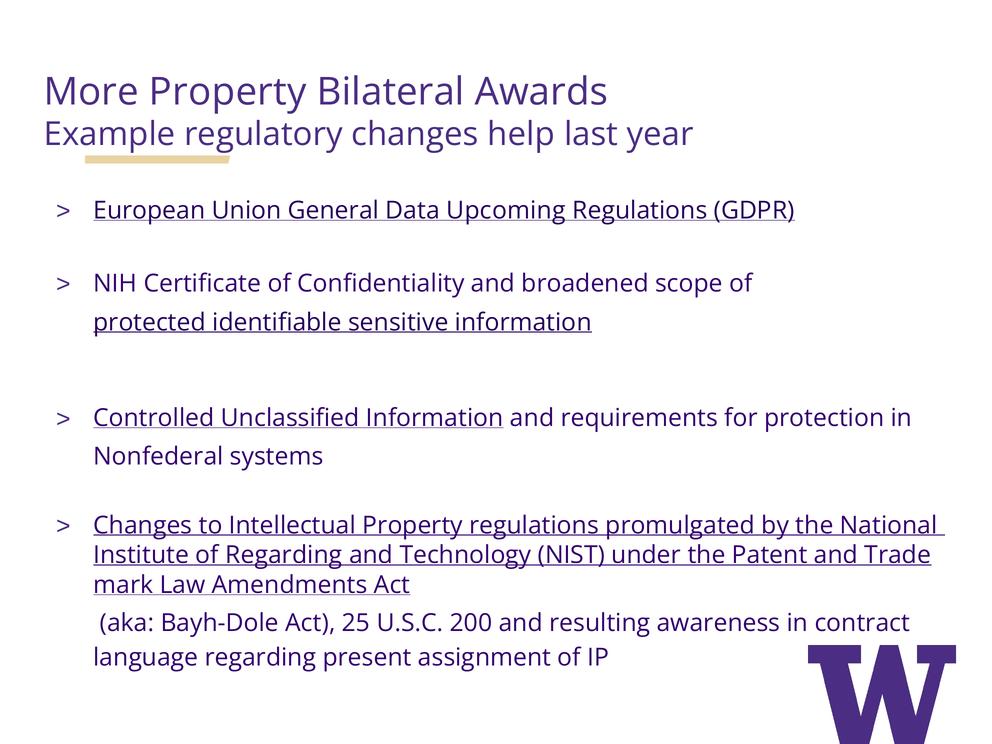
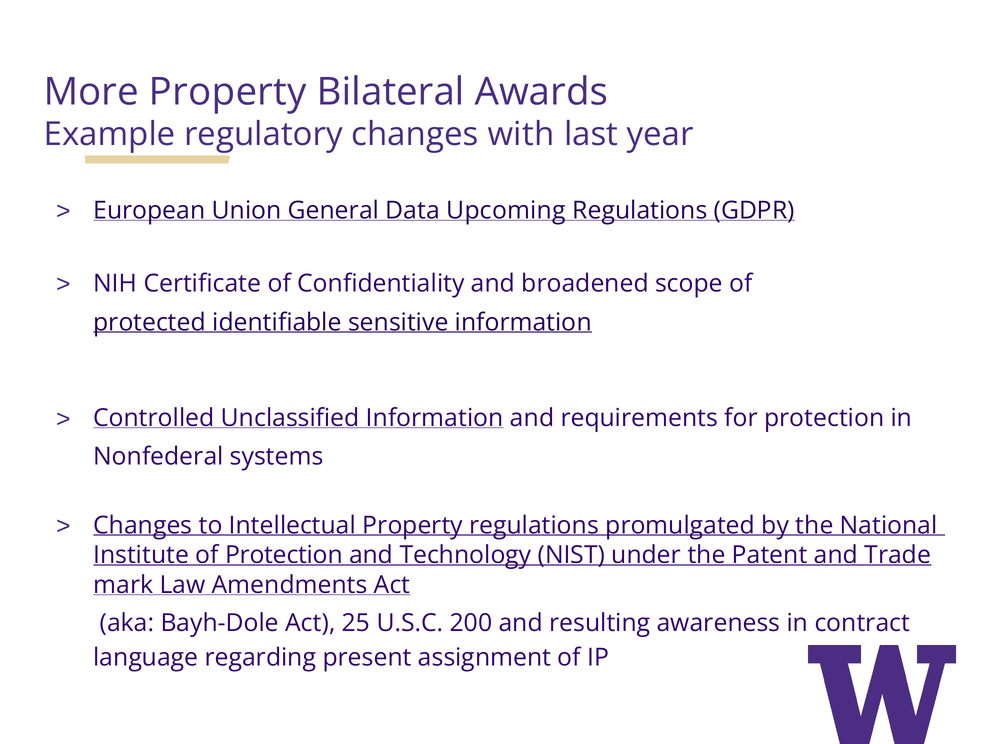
help: help -> with
of Regarding: Regarding -> Protection
